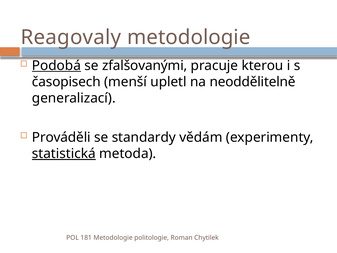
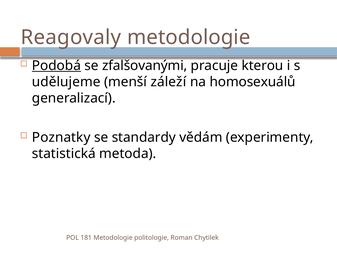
časopisech: časopisech -> udělujeme
upletl: upletl -> záleží
neoddělitelně: neoddělitelně -> homosexuálů
Prováděli: Prováděli -> Poznatky
statistická underline: present -> none
